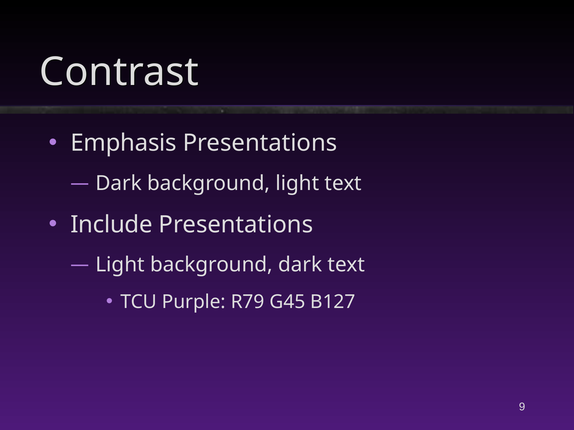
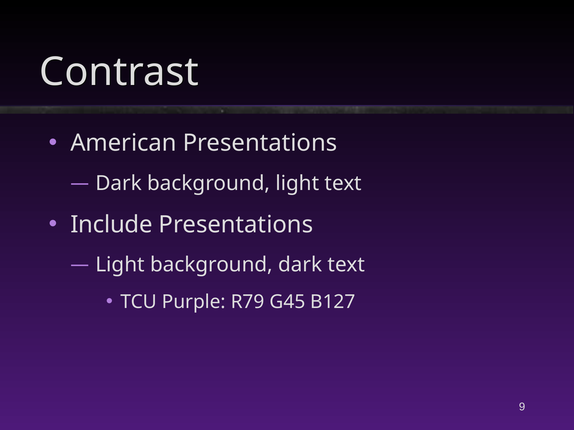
Emphasis: Emphasis -> American
